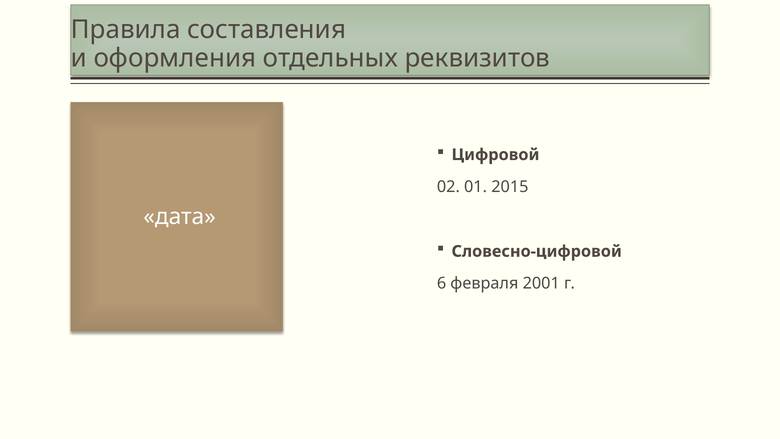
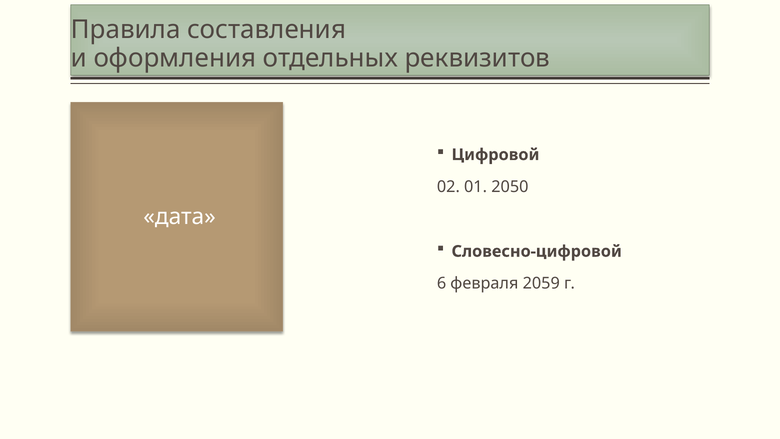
2015: 2015 -> 2050
2001: 2001 -> 2059
